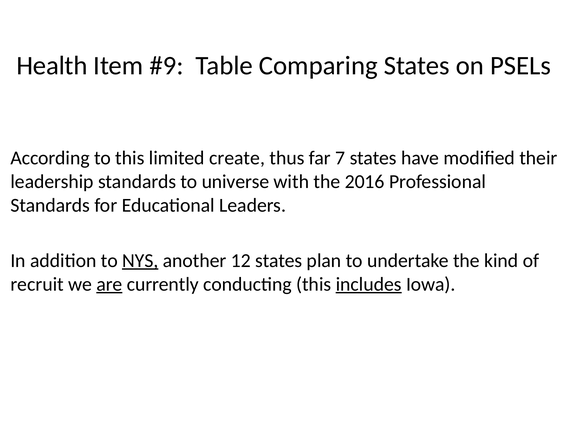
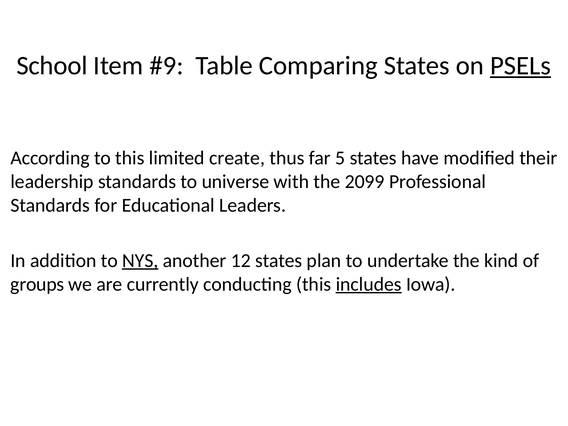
Health: Health -> School
PSELs underline: none -> present
7: 7 -> 5
2016: 2016 -> 2099
recruit: recruit -> groups
are underline: present -> none
